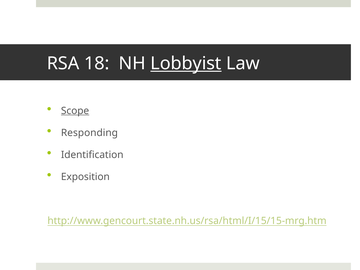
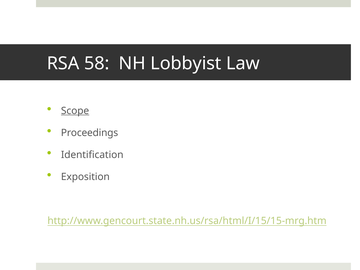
18: 18 -> 58
Lobbyist underline: present -> none
Responding: Responding -> Proceedings
